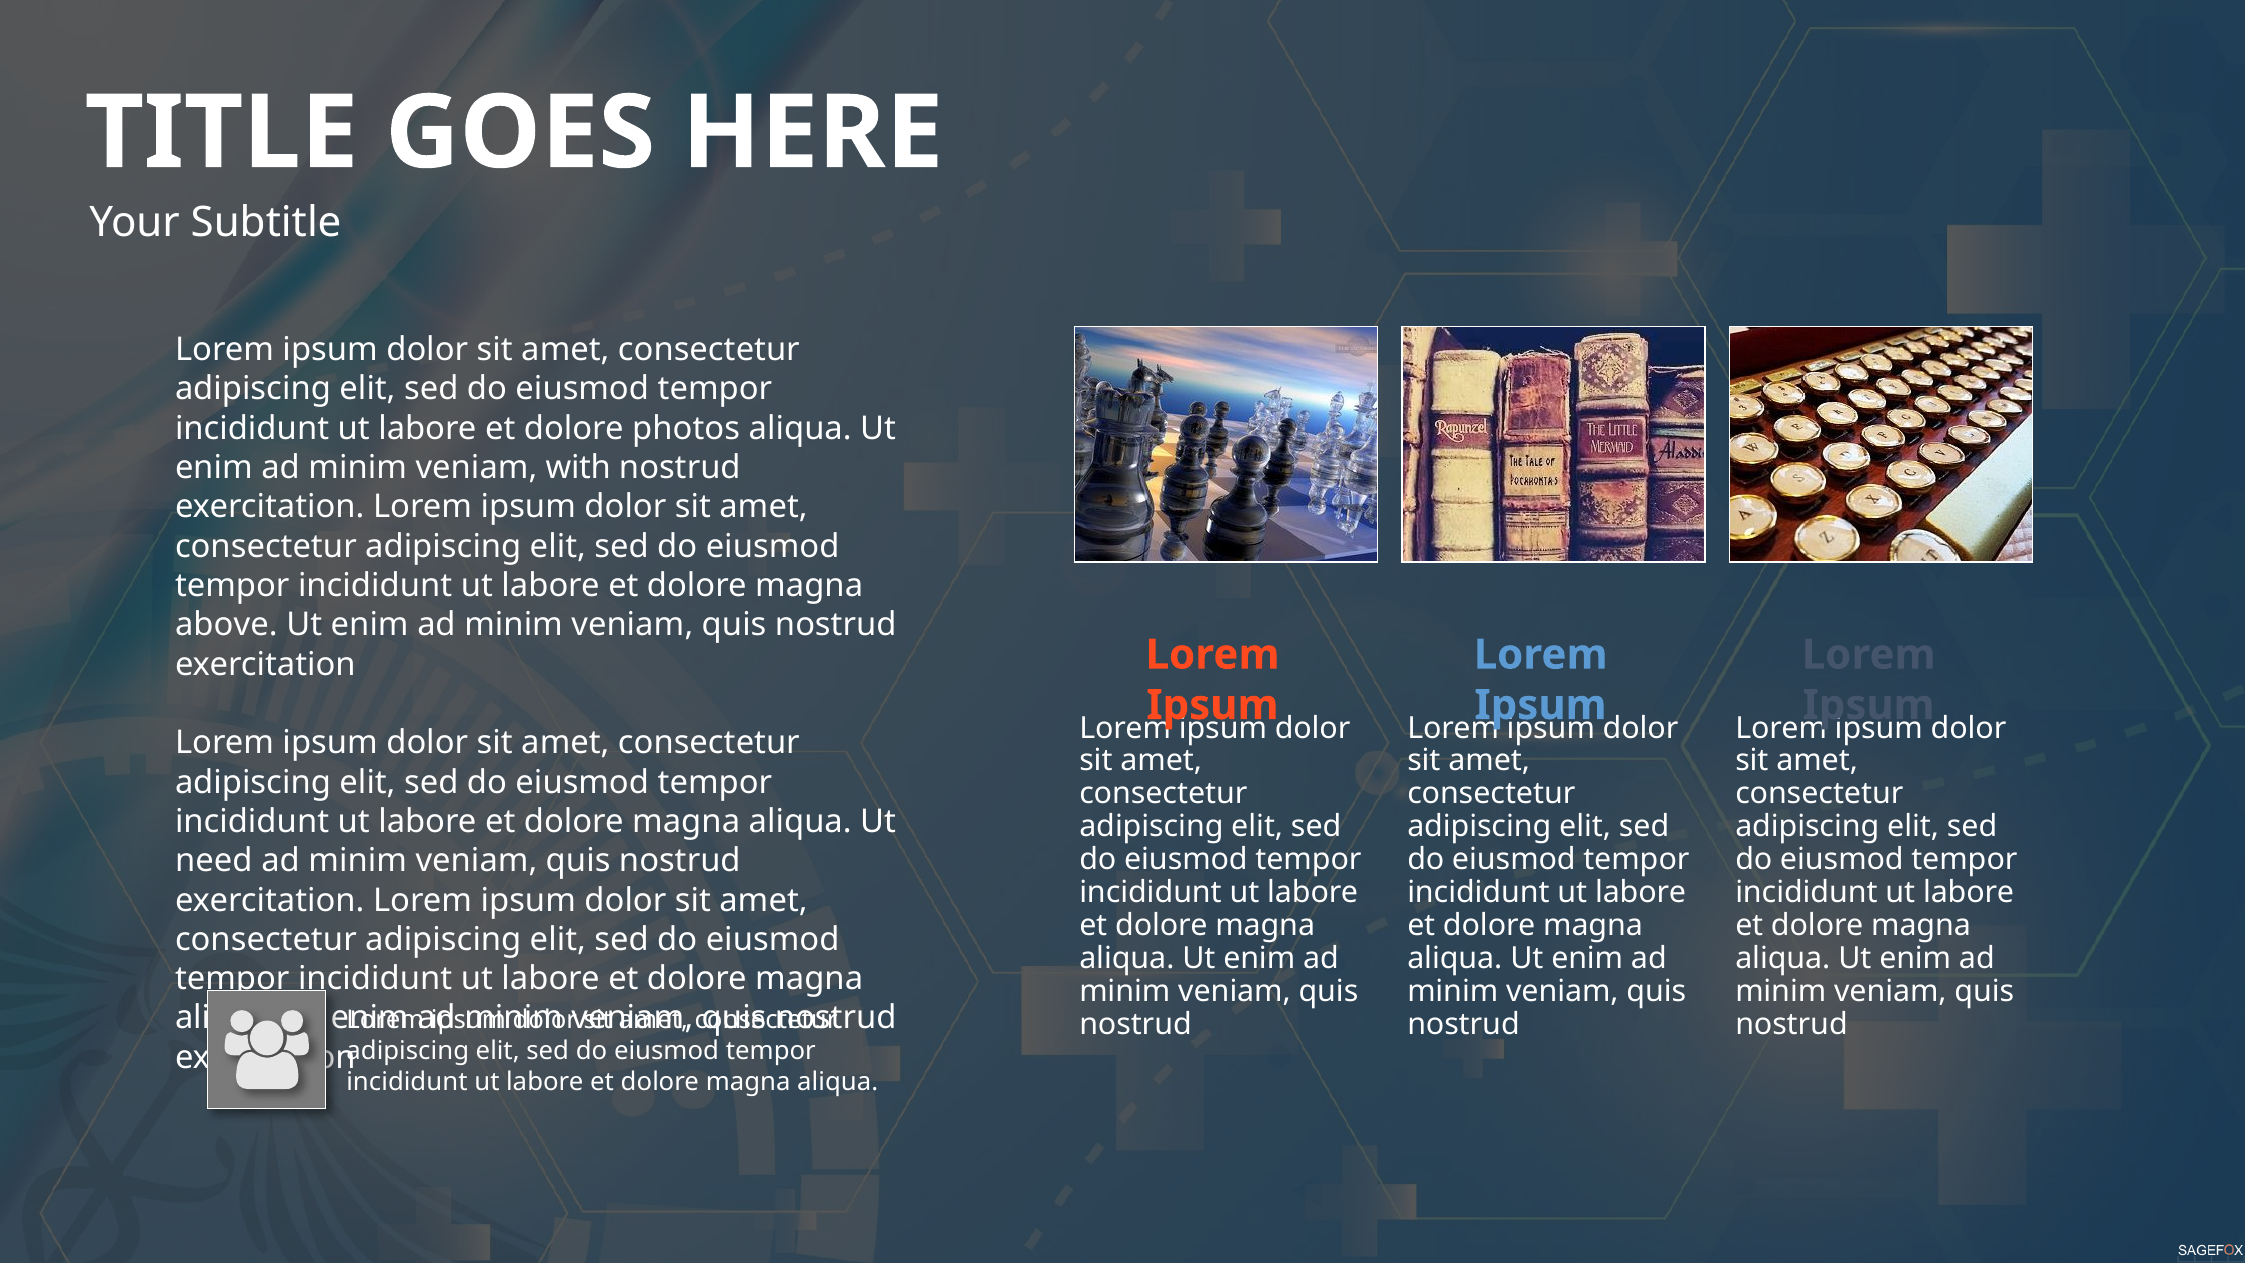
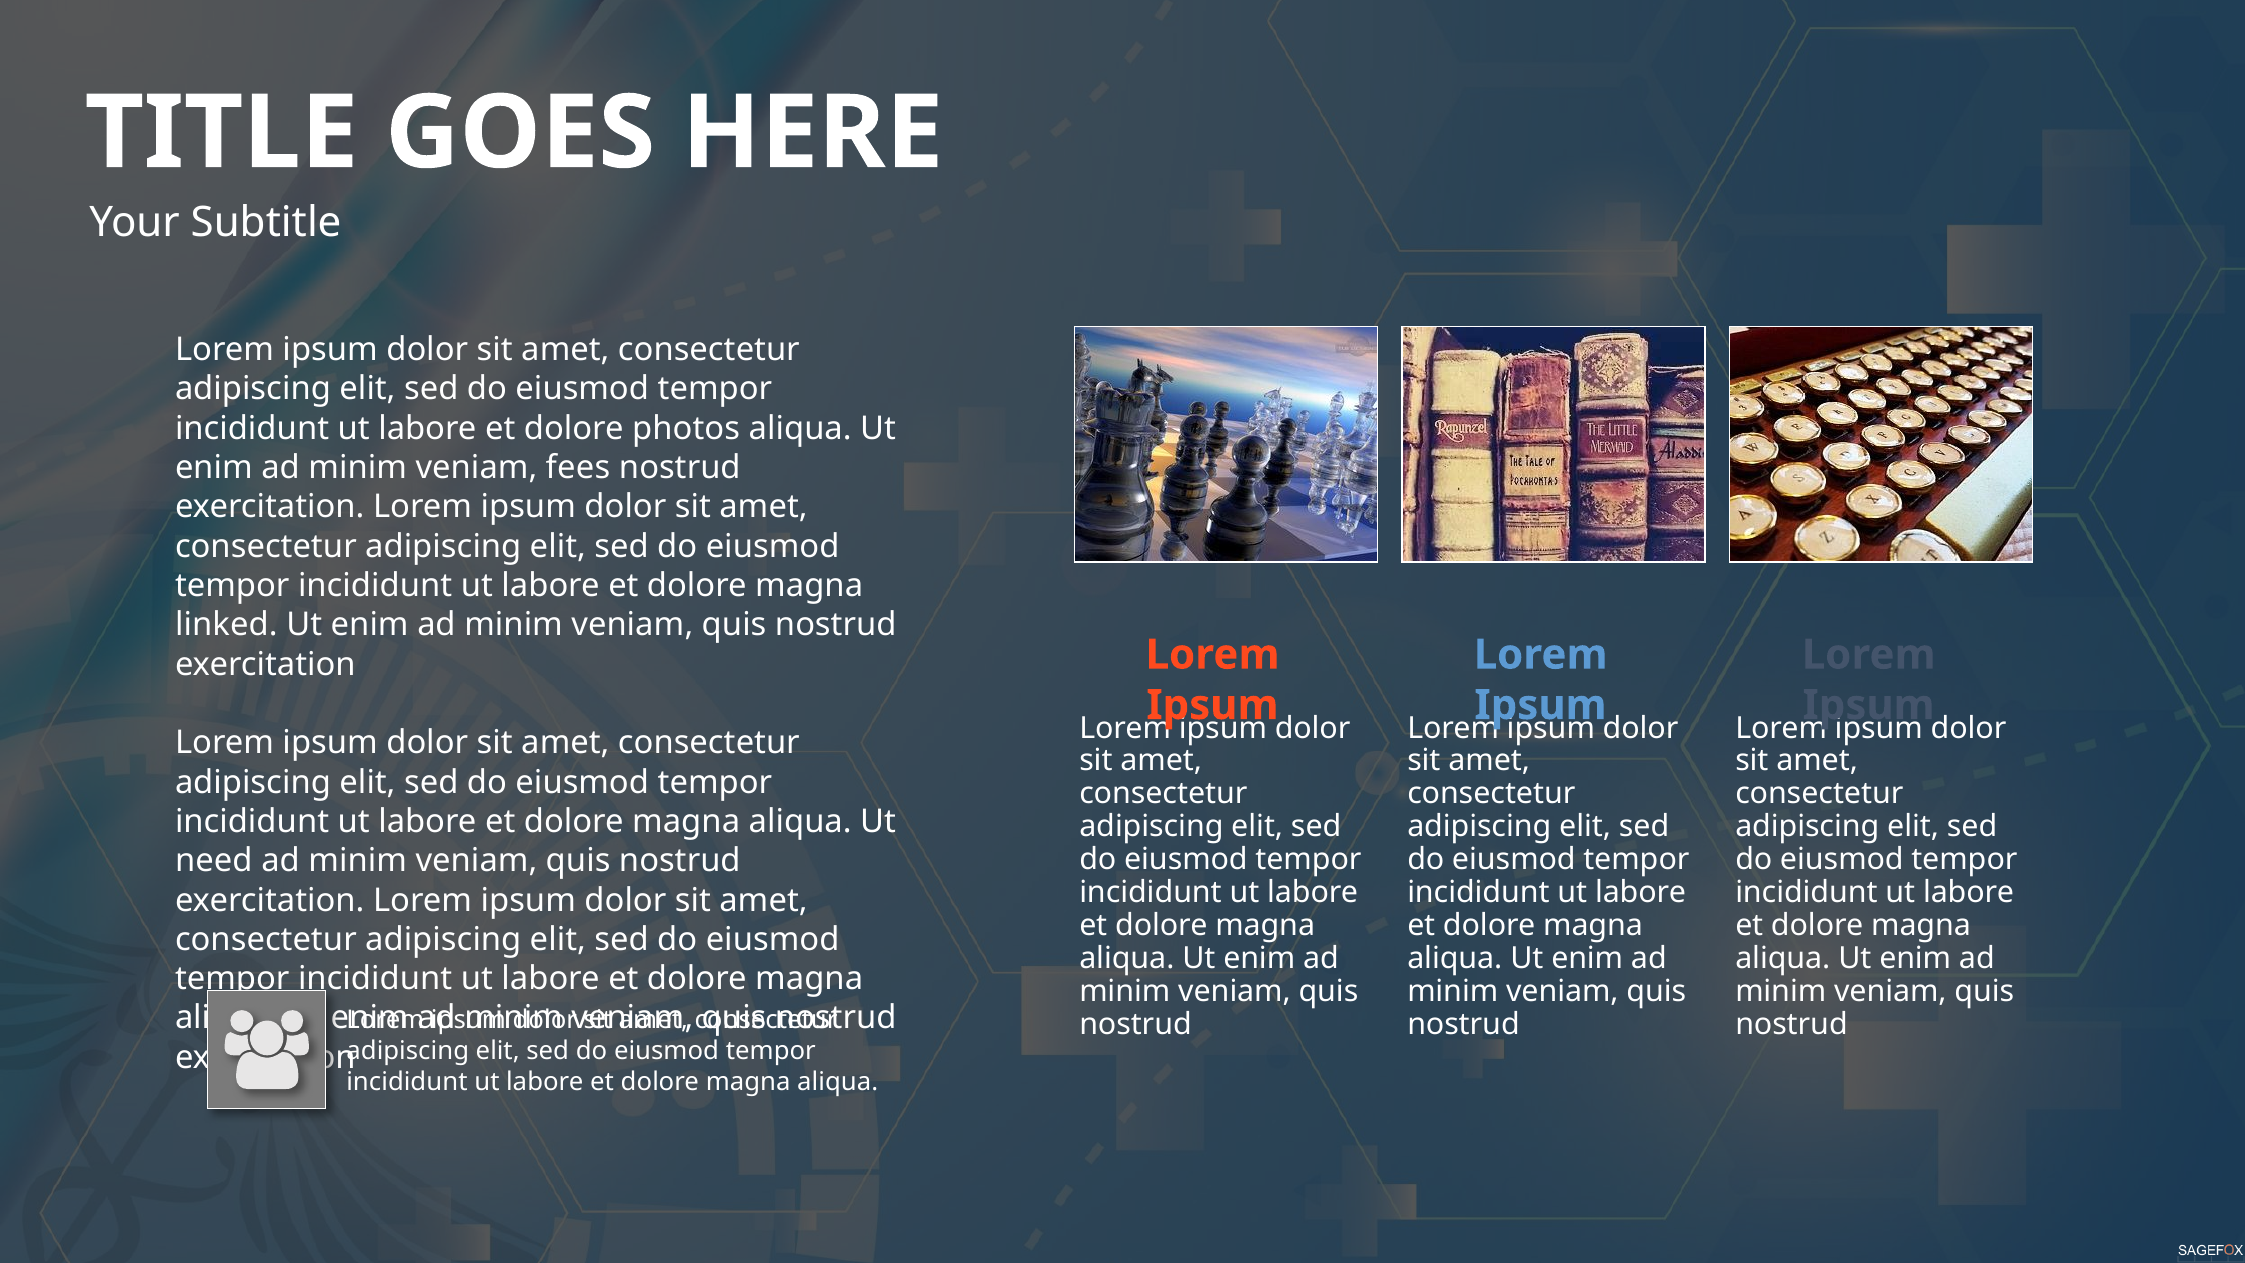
with: with -> fees
above: above -> linked
